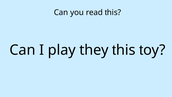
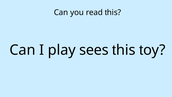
they: they -> sees
